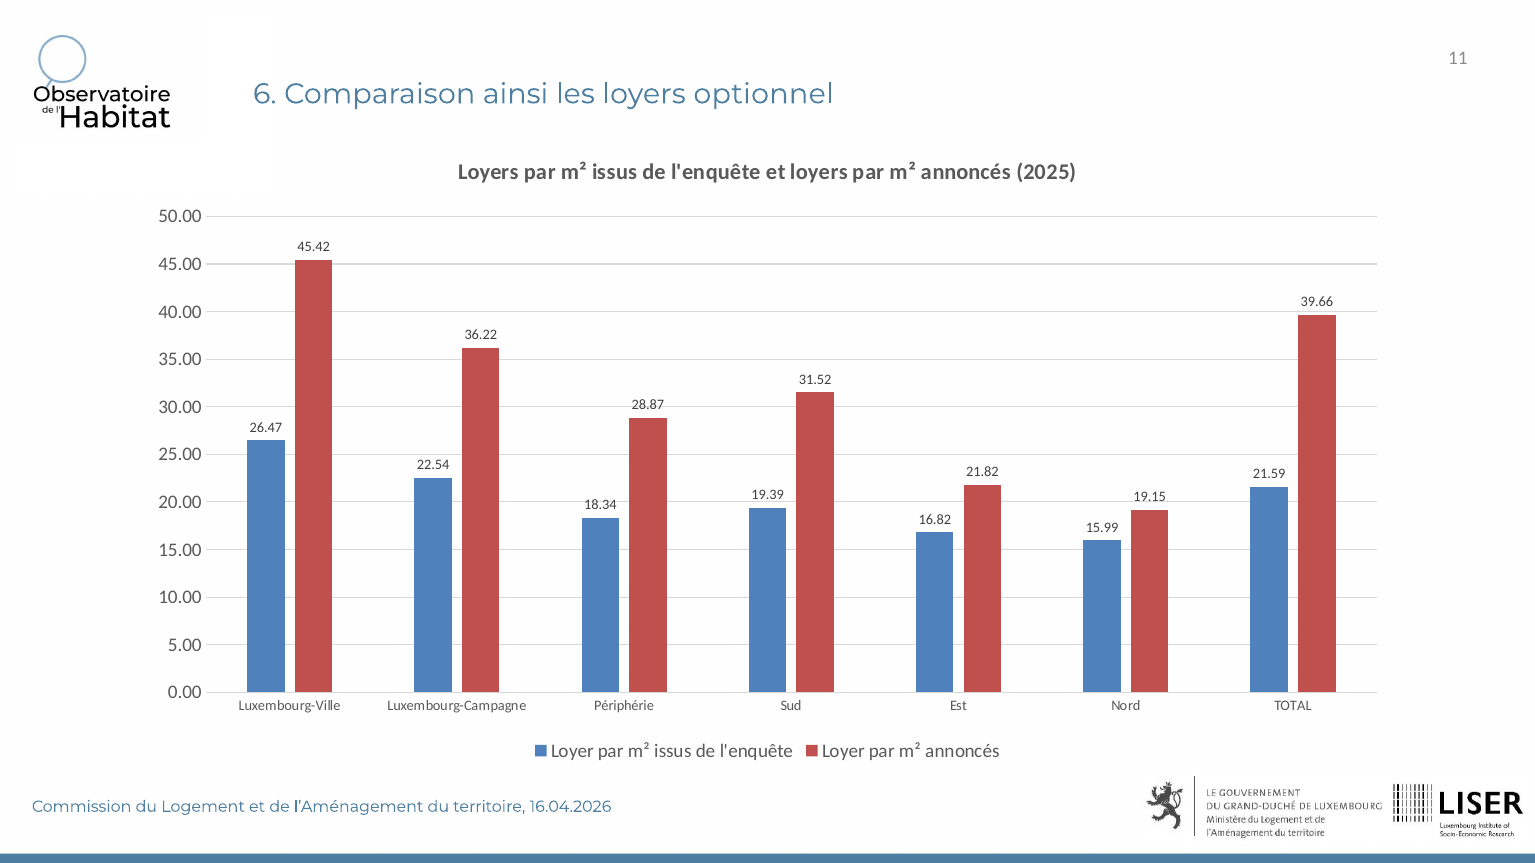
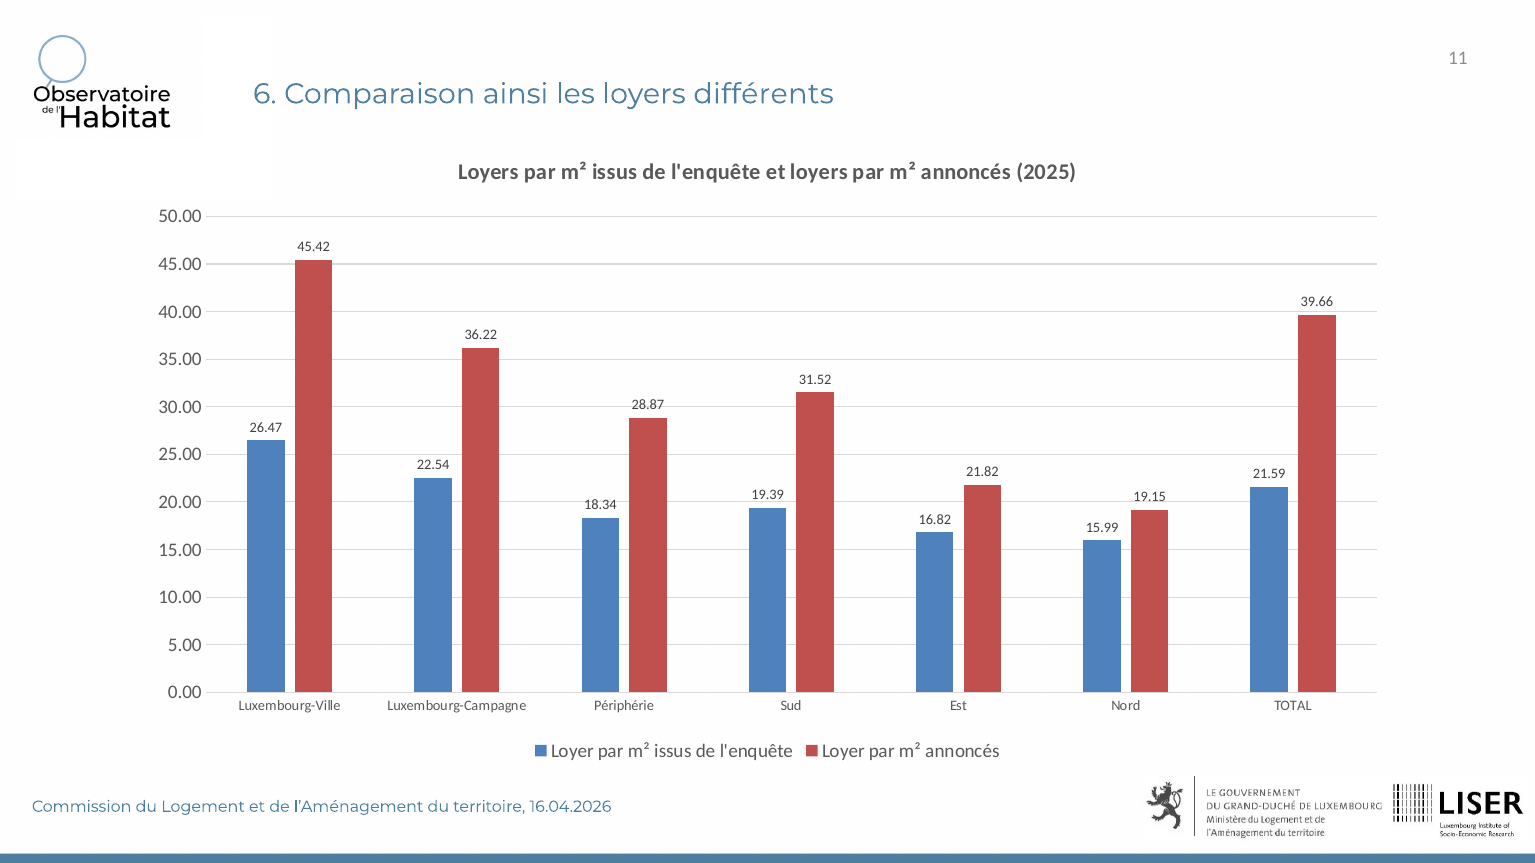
optionnel: optionnel -> différents
